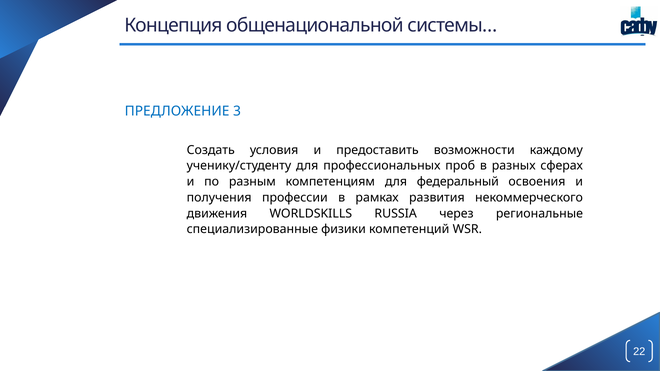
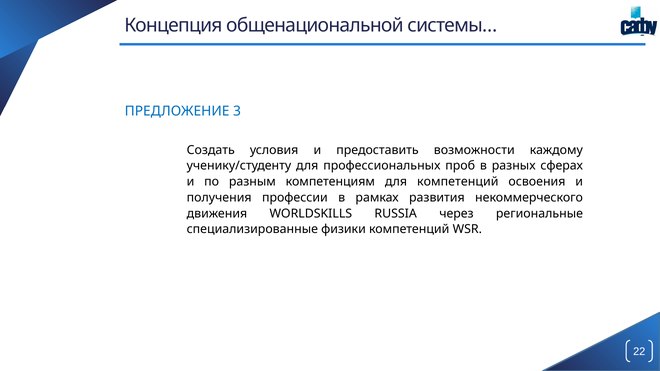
для федеральный: федеральный -> компетенций
